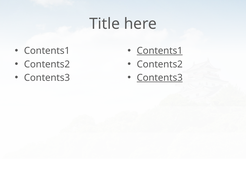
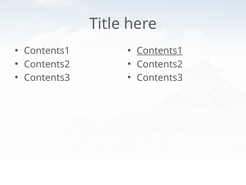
Contents3 at (160, 77) underline: present -> none
